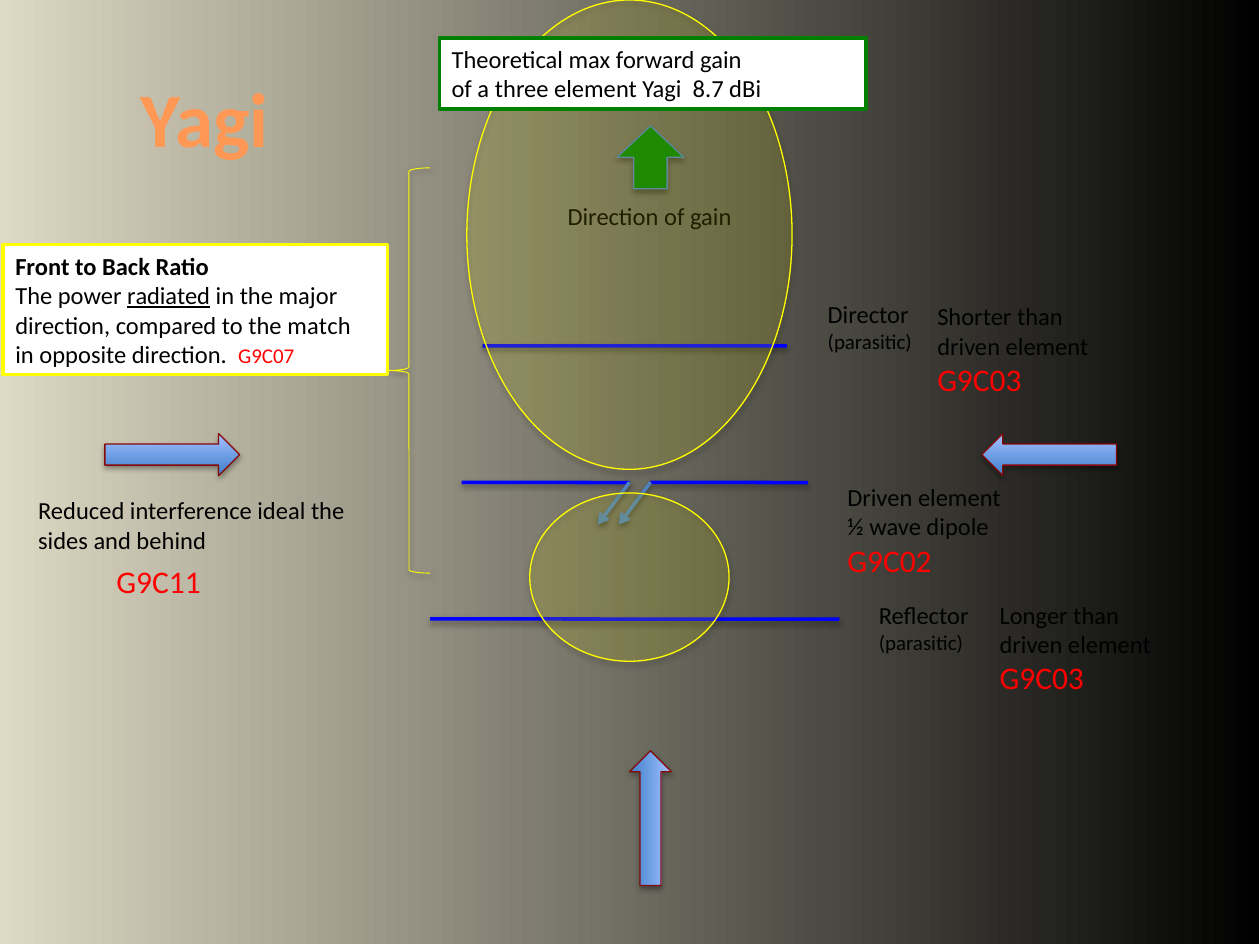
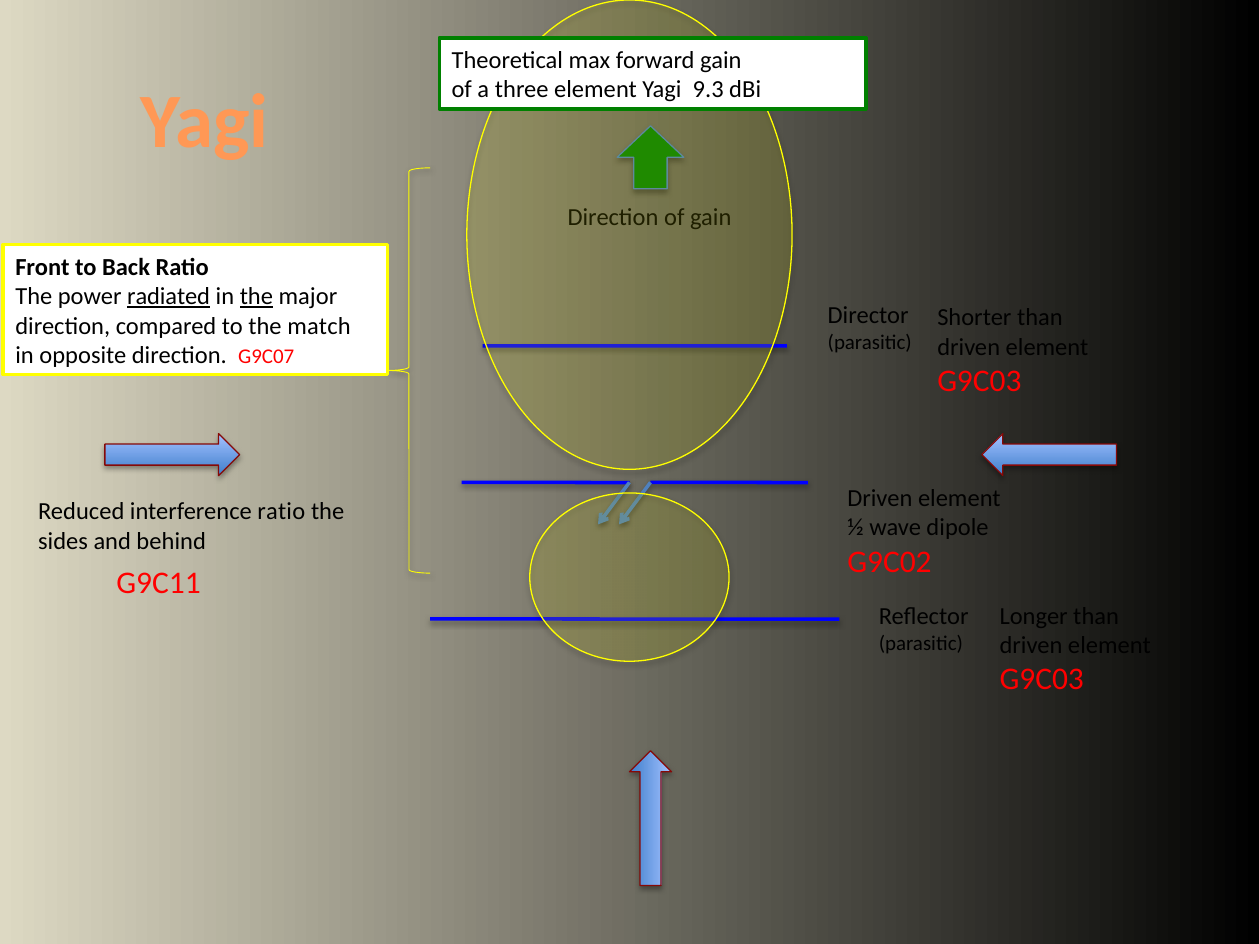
8.7: 8.7 -> 9.3
the at (256, 297) underline: none -> present
interference ideal: ideal -> ratio
